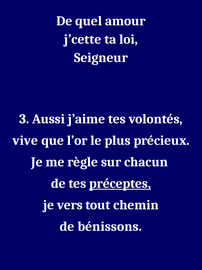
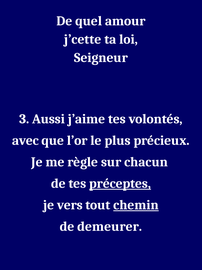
vive: vive -> avec
chemin underline: none -> present
bénissons: bénissons -> demeurer
